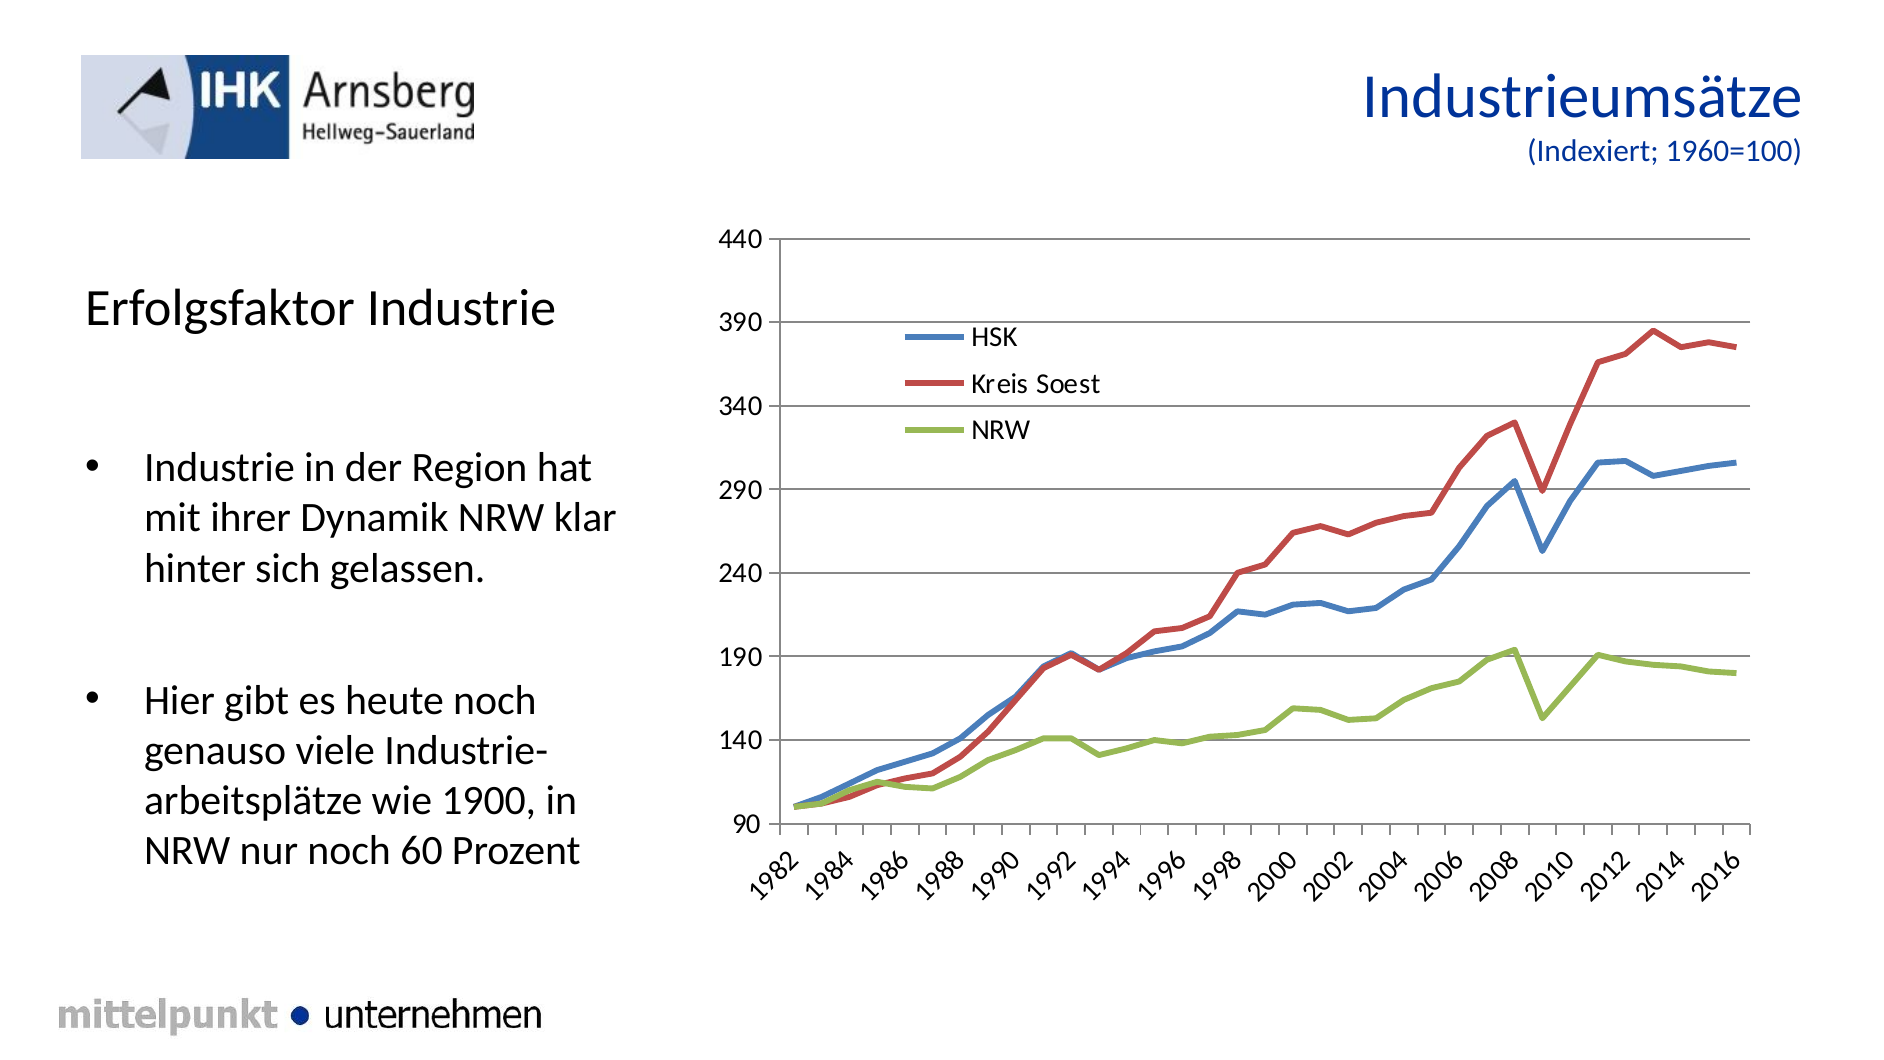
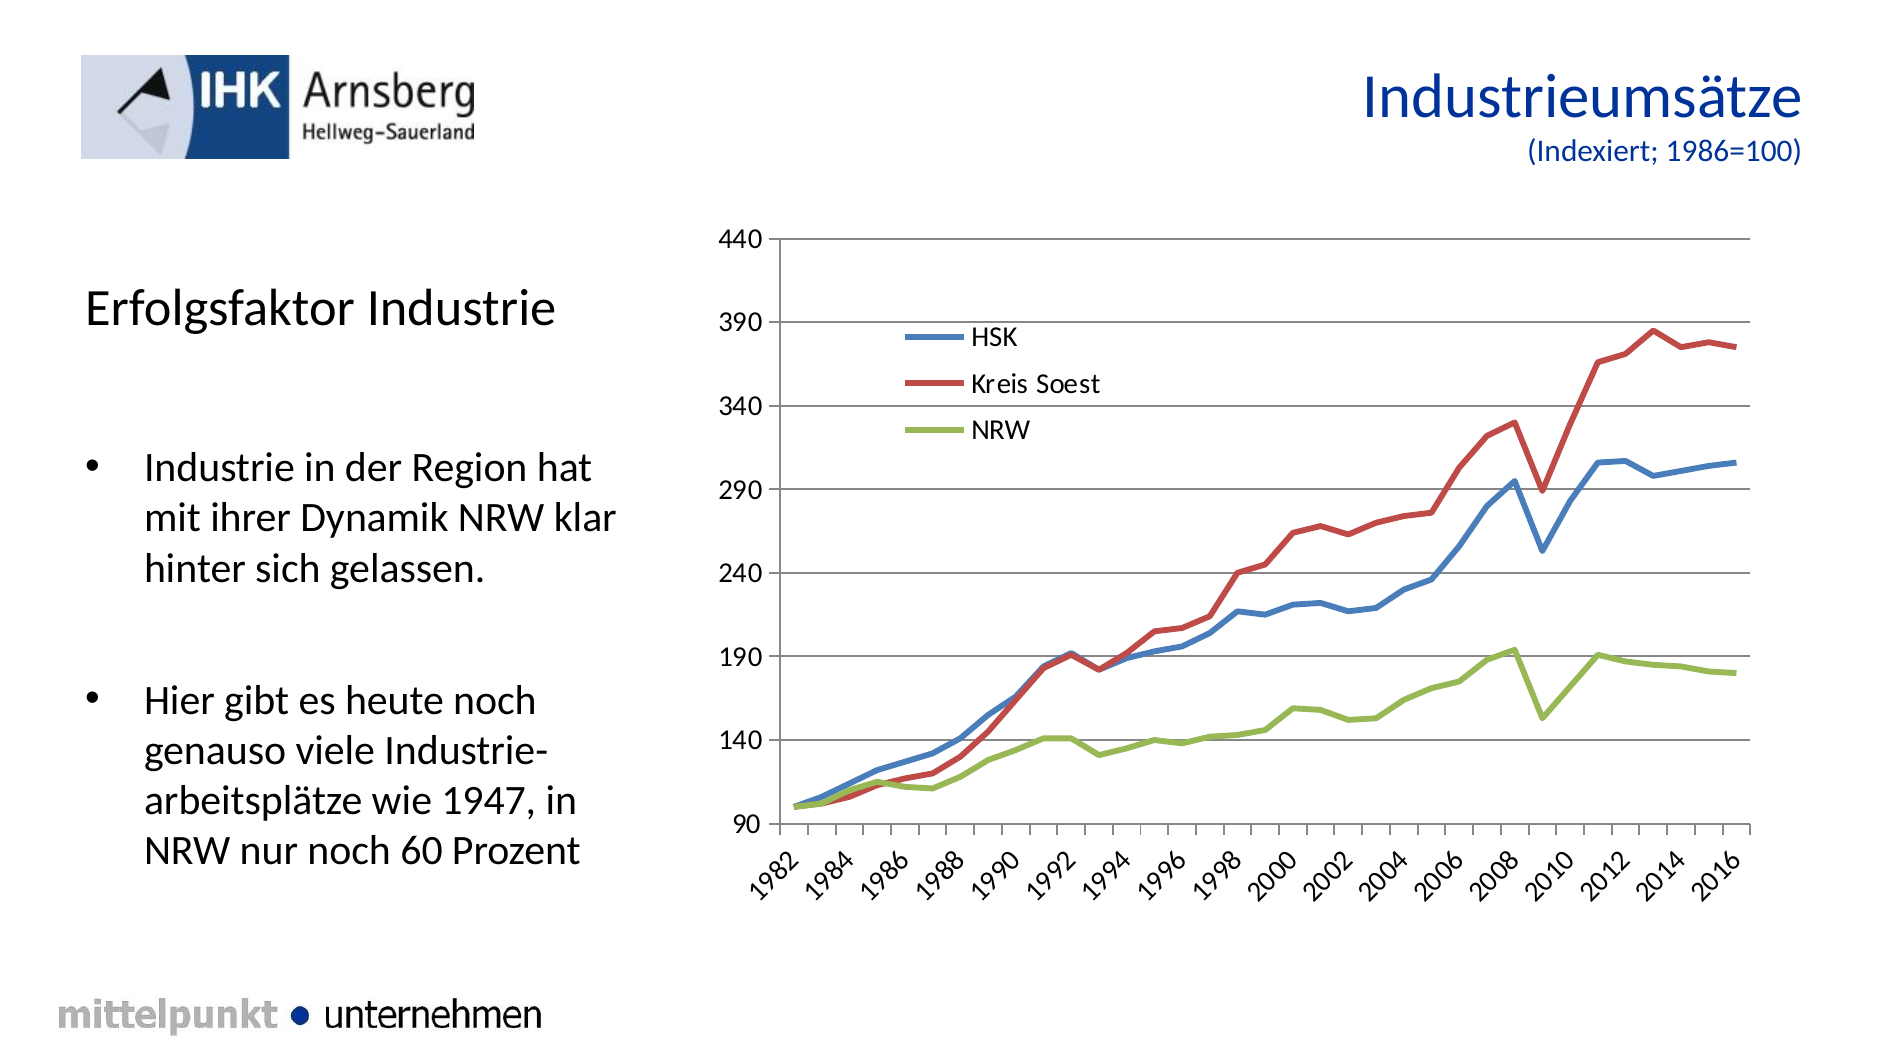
1960=100: 1960=100 -> 1986=100
1900: 1900 -> 1947
